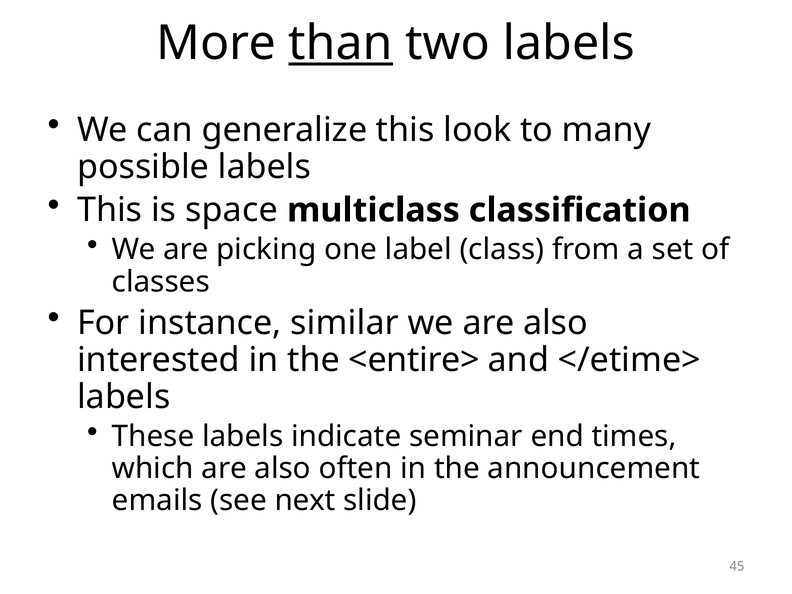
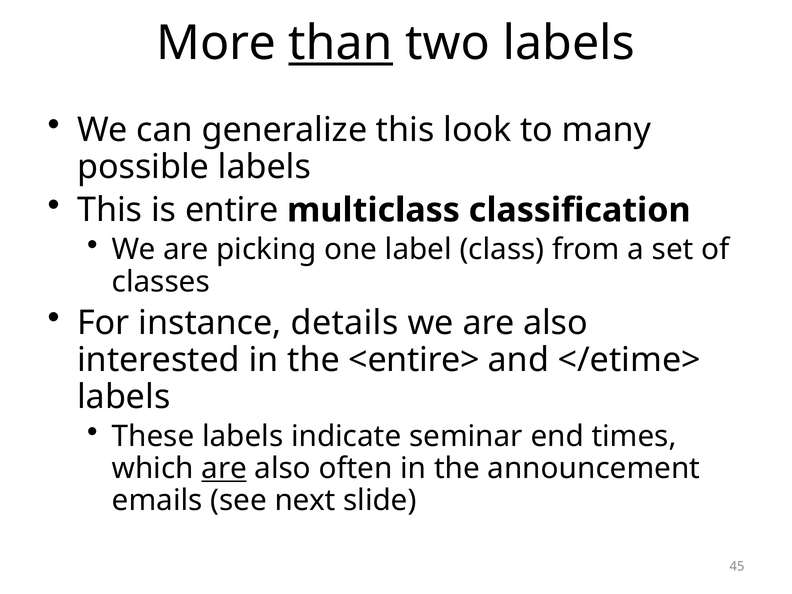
space: space -> entire
similar: similar -> details
are at (224, 468) underline: none -> present
